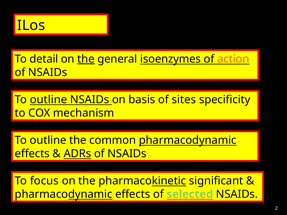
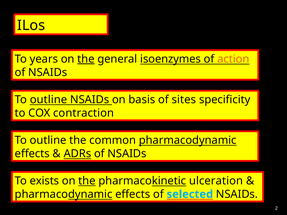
detail: detail -> years
mechanism: mechanism -> contraction
focus: focus -> exists
the at (87, 181) underline: none -> present
significant: significant -> ulceration
selected colour: light green -> light blue
